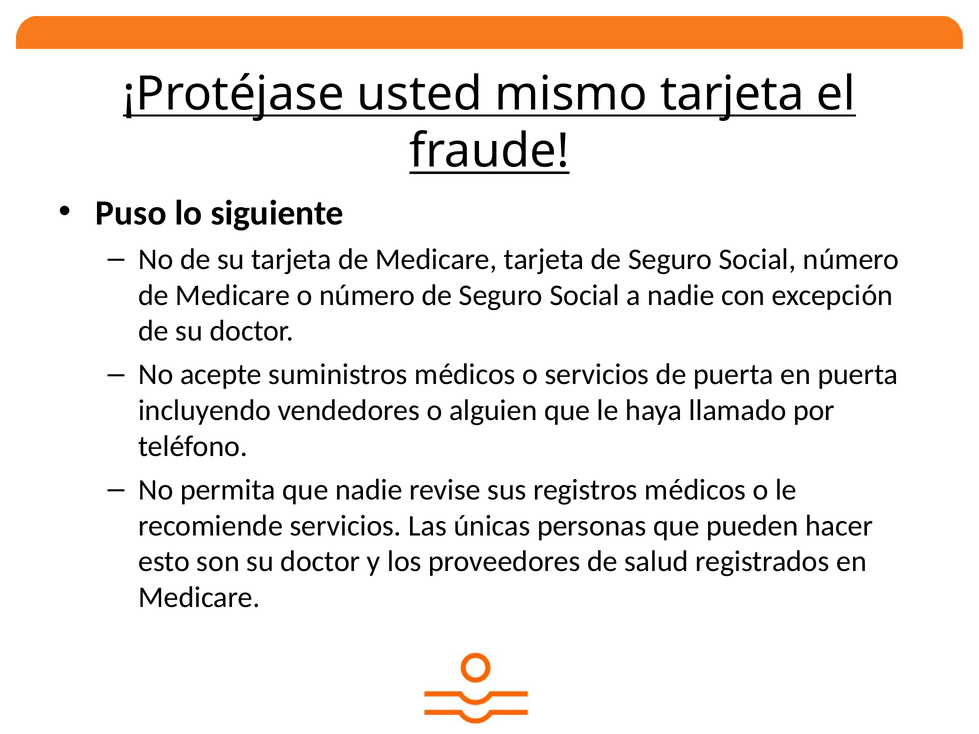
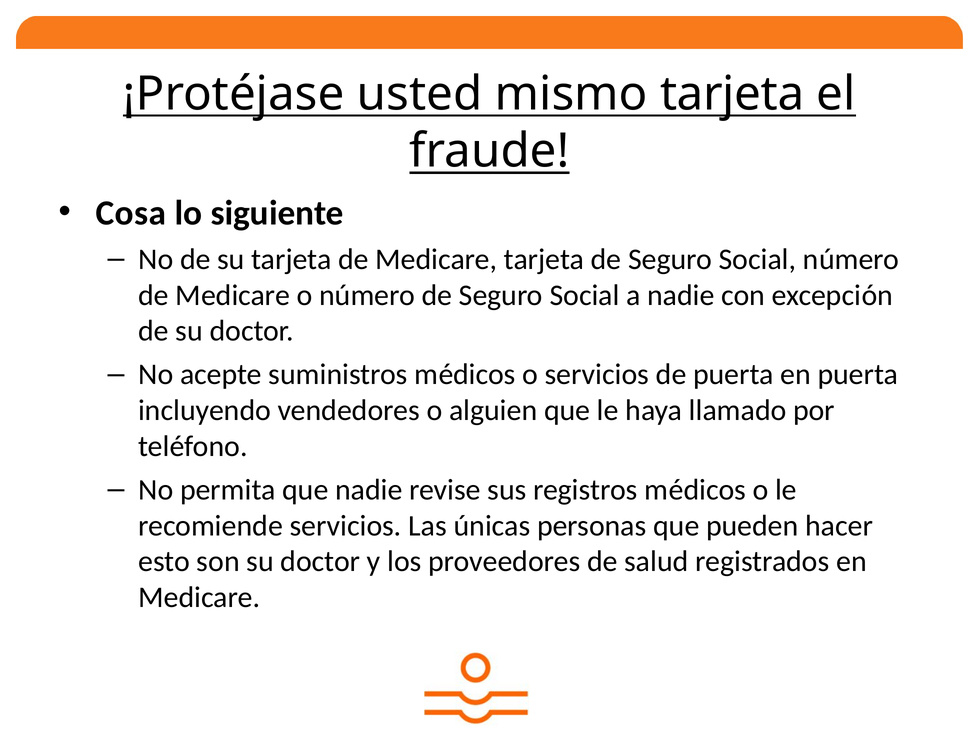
Puso: Puso -> Cosa
